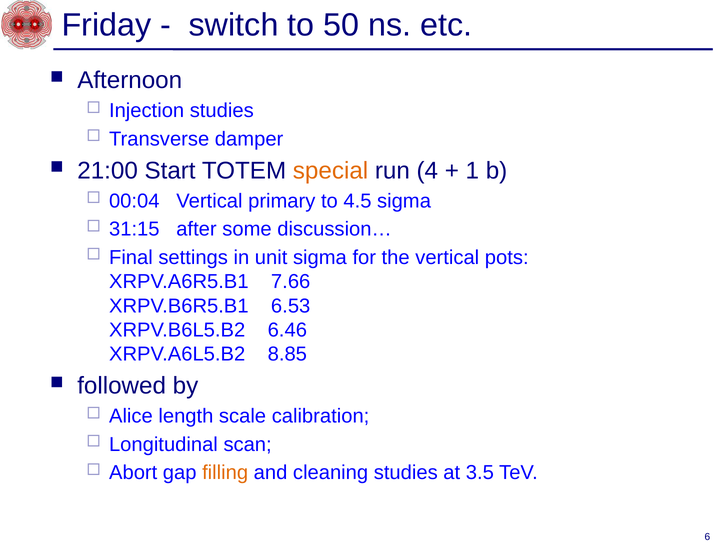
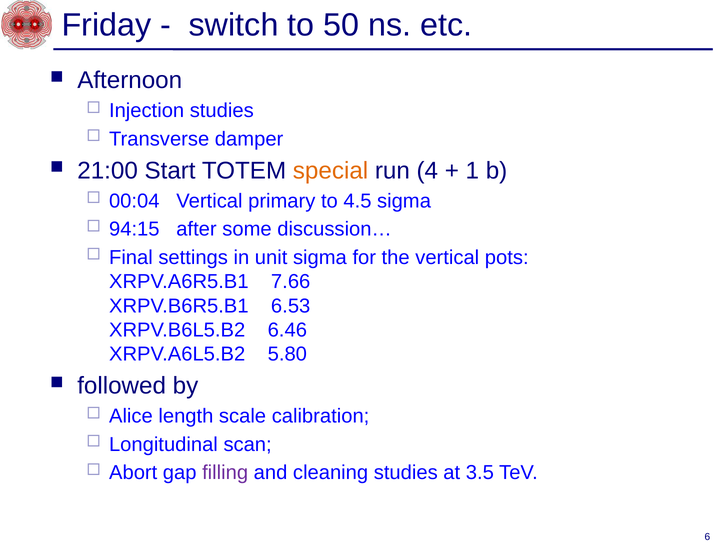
31:15: 31:15 -> 94:15
8.85: 8.85 -> 5.80
filling colour: orange -> purple
